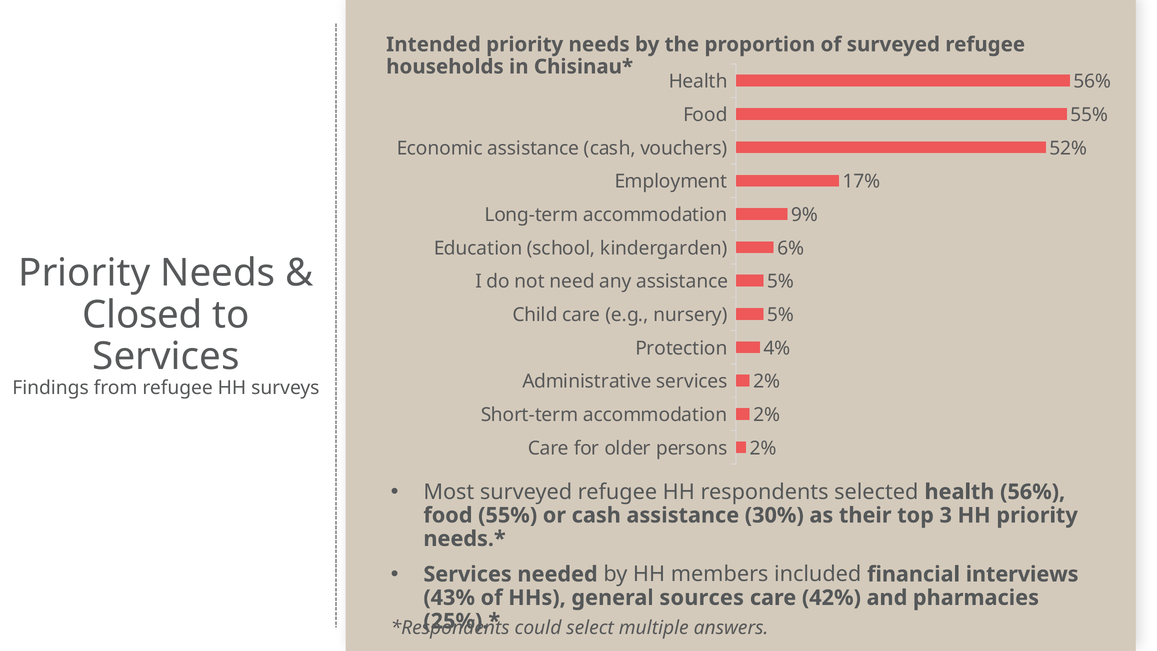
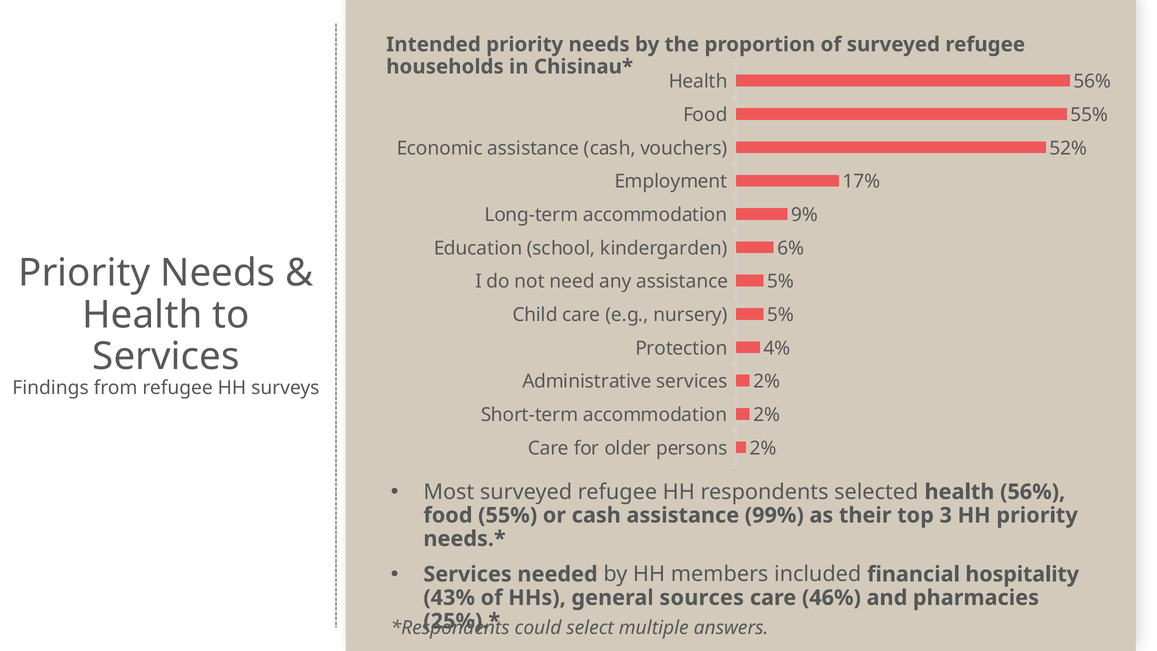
Closed at (142, 315): Closed -> Health
30%: 30% -> 99%
interviews: interviews -> hospitality
42%: 42% -> 46%
